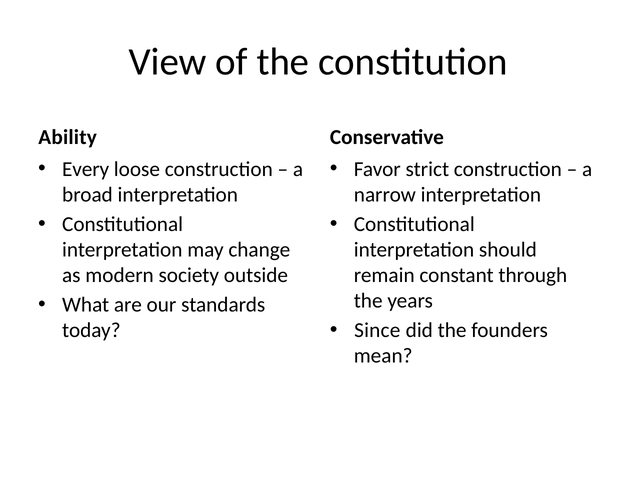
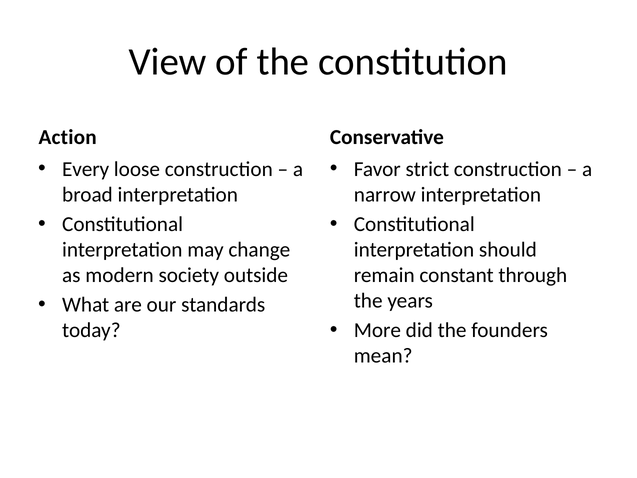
Ability: Ability -> Action
Since: Since -> More
